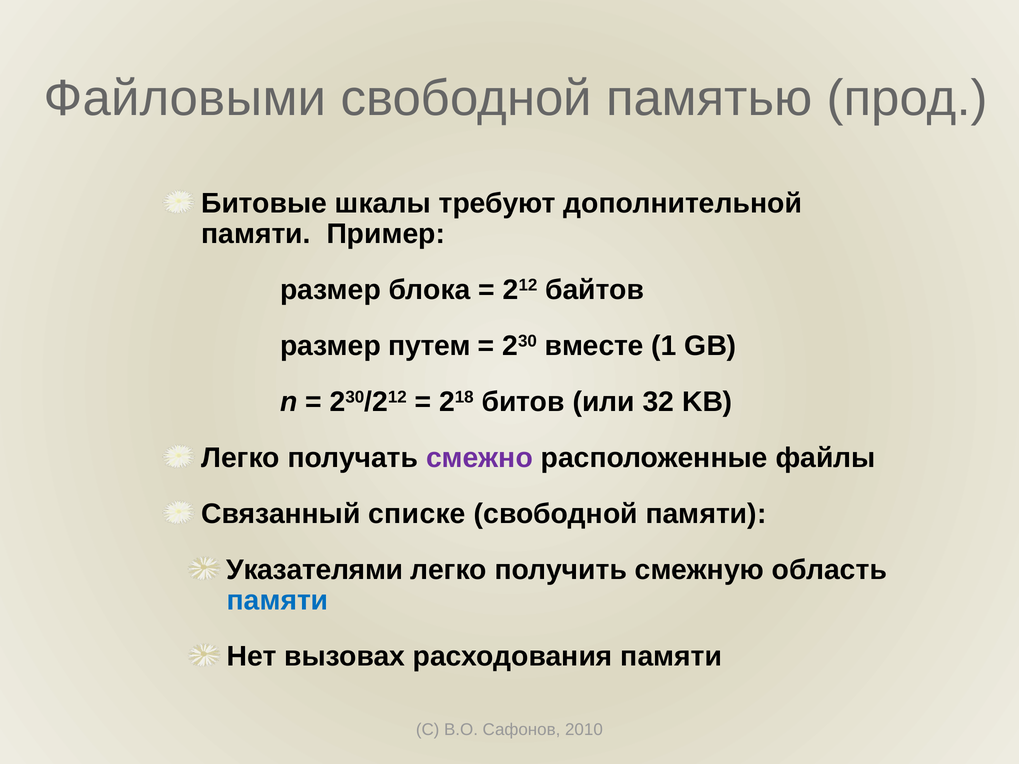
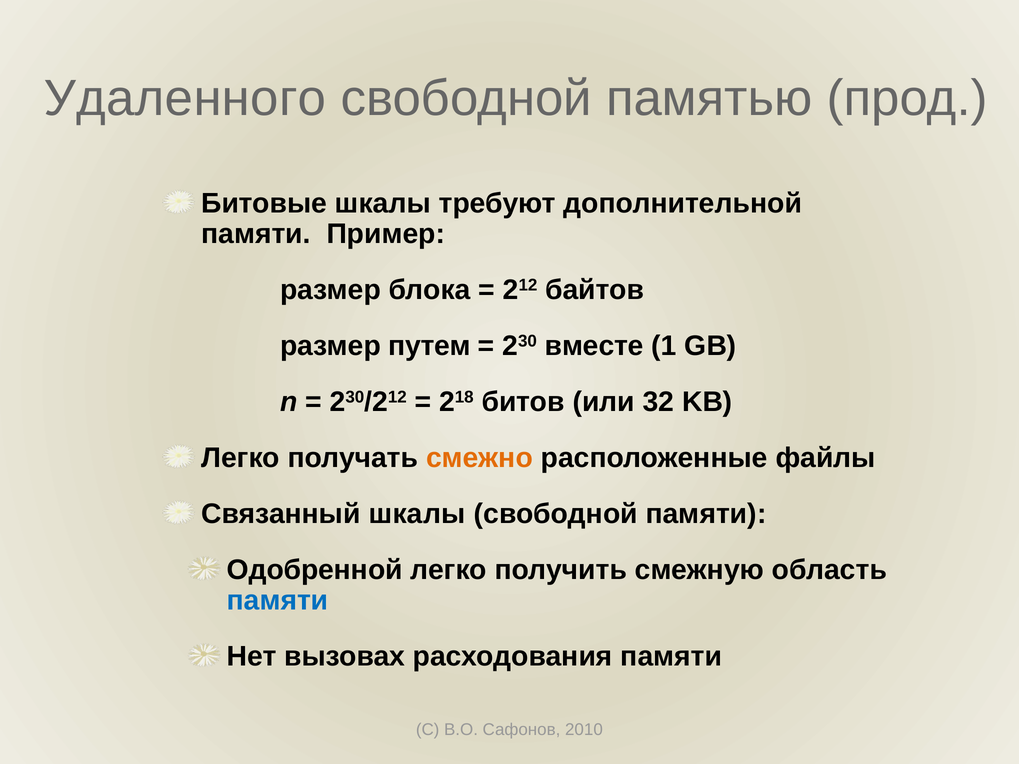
Файловыми: Файловыми -> Удаленного
смежно colour: purple -> orange
Связанный списке: списке -> шкалы
Указателями: Указателями -> Одобренной
